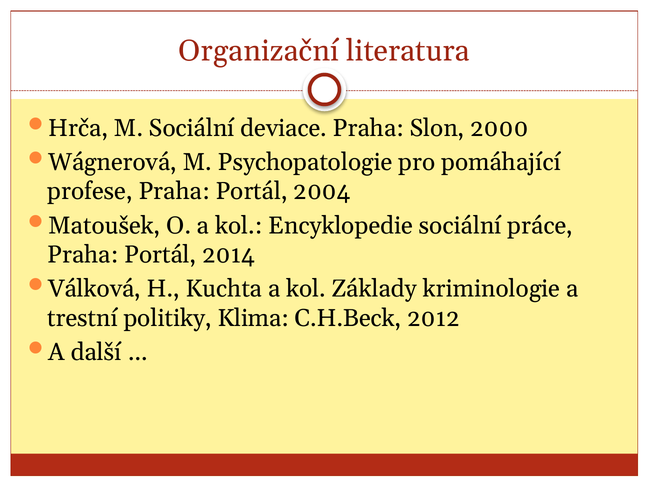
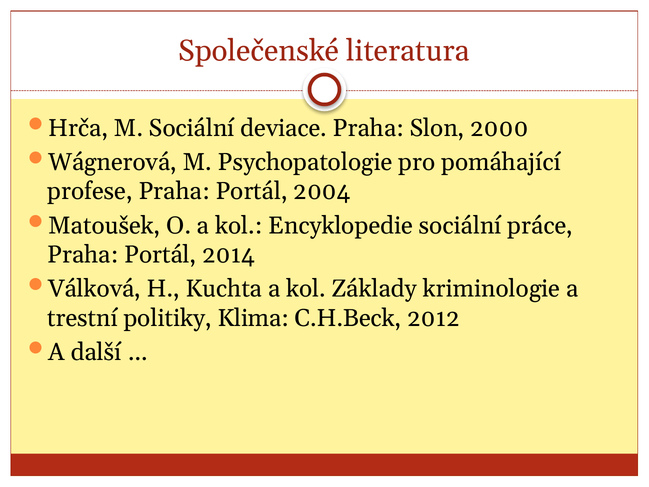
Organizační: Organizační -> Společenské
